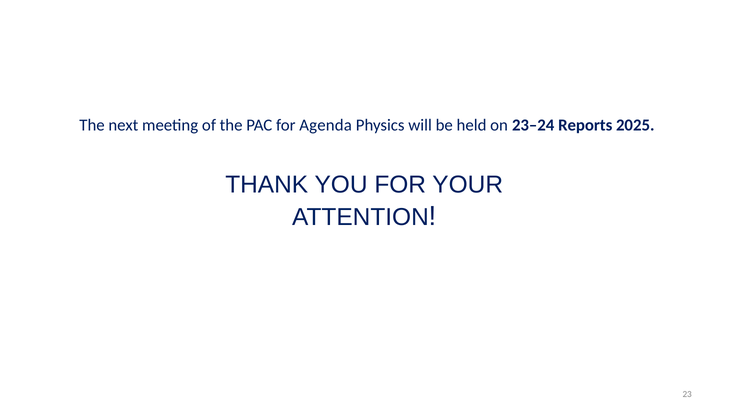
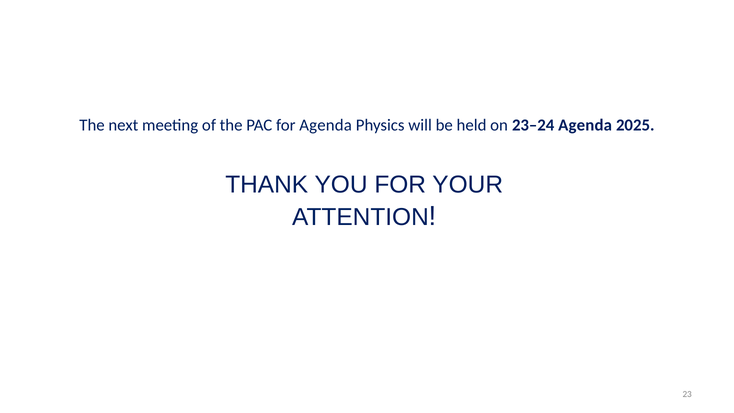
23–24 Reports: Reports -> Agenda
